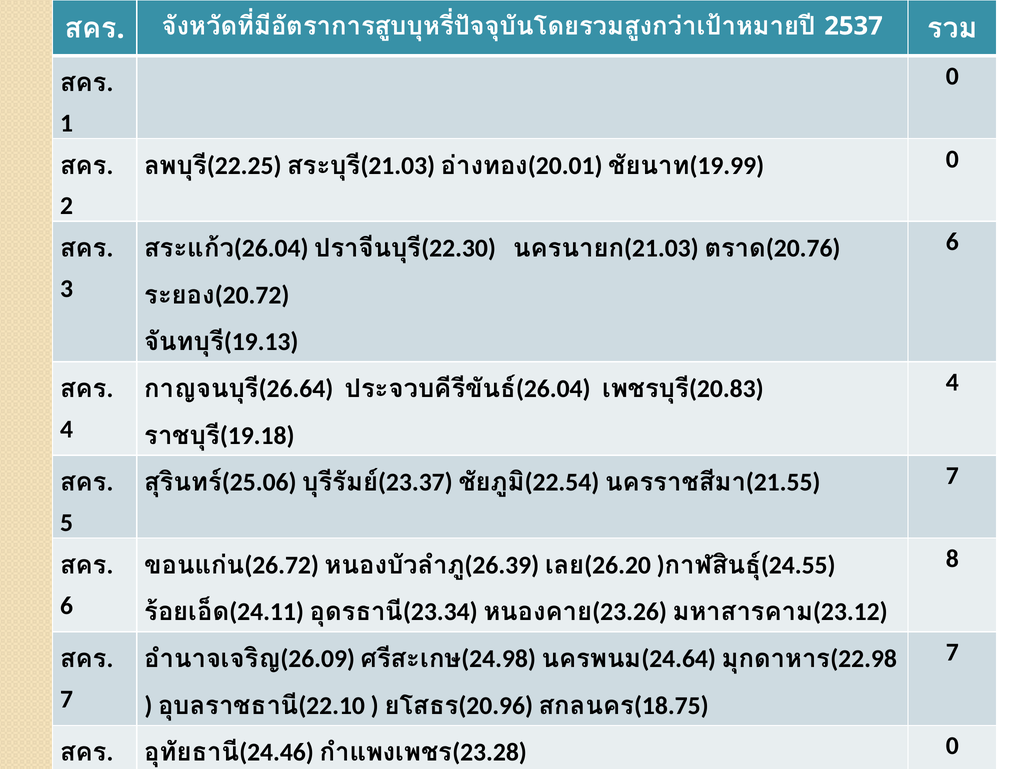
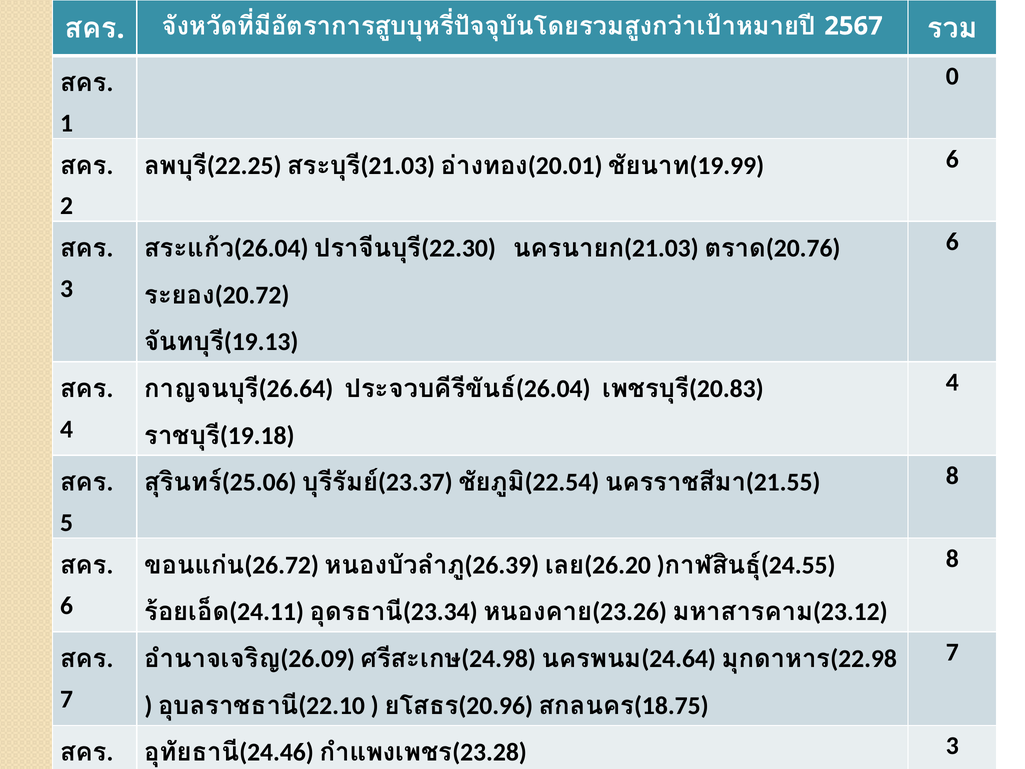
2537: 2537 -> 2567
0 at (952, 159): 0 -> 6
7 at (952, 476): 7 -> 8
0 at (952, 746): 0 -> 3
